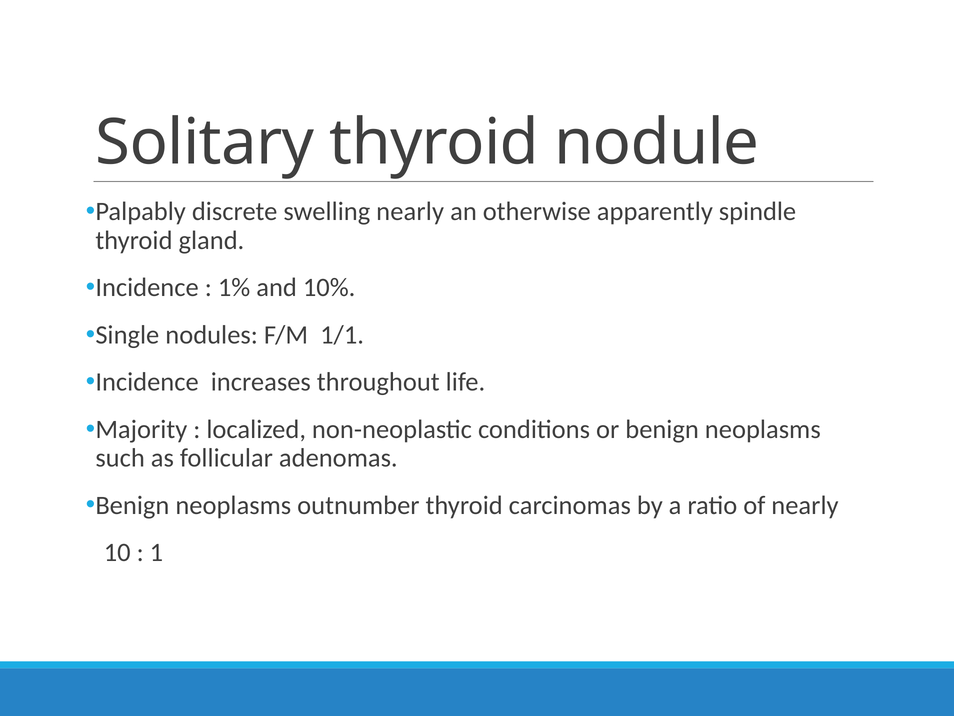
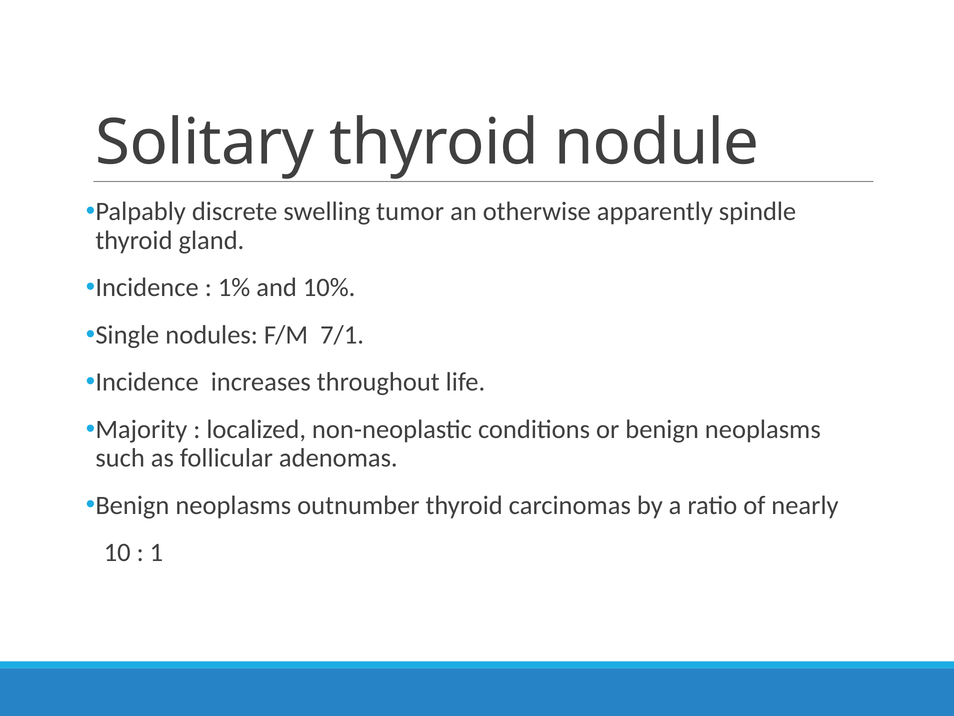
swelling nearly: nearly -> tumor
1/1: 1/1 -> 7/1
